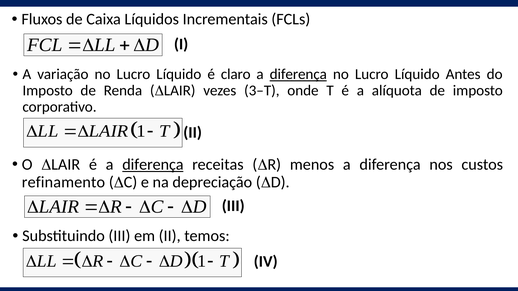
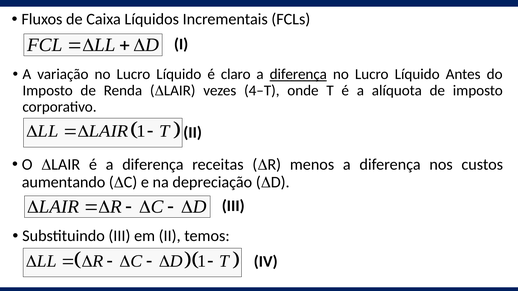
3–T: 3–T -> 4–T
diferença at (153, 165) underline: present -> none
refinamento: refinamento -> aumentando
